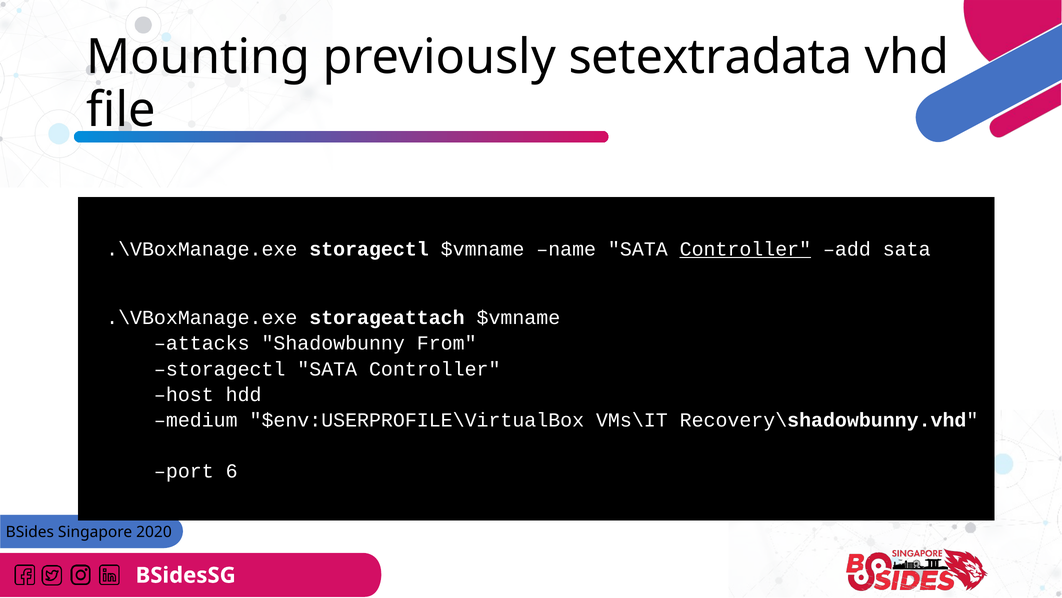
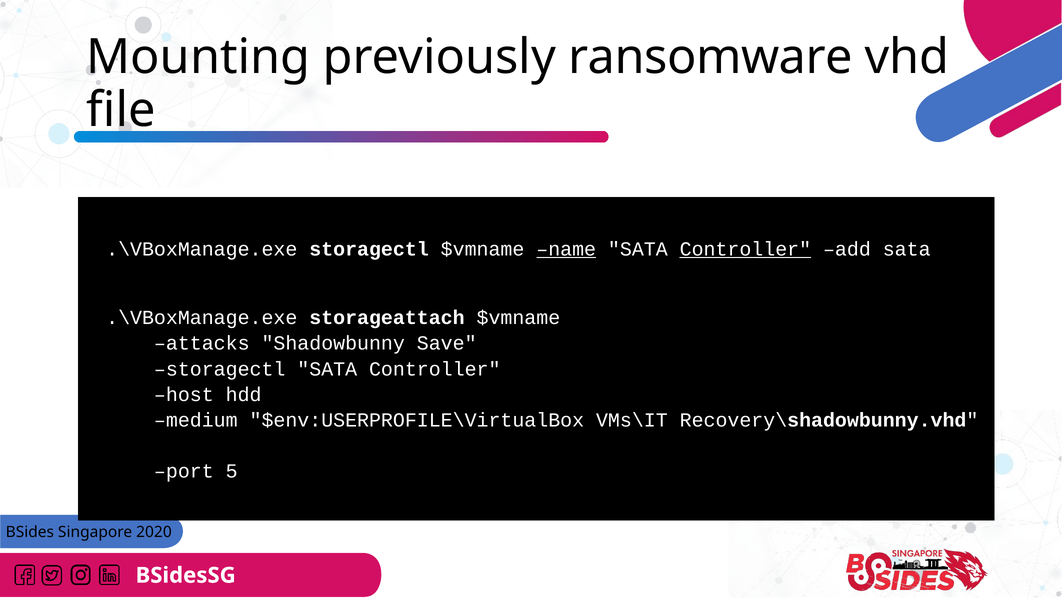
setextradata: setextradata -> ransomware
name underline: none -> present
From: From -> Save
6: 6 -> 5
